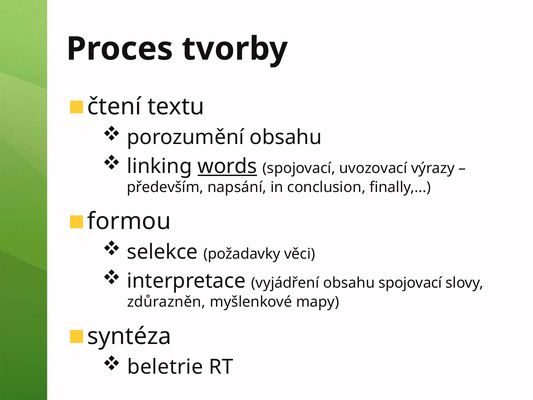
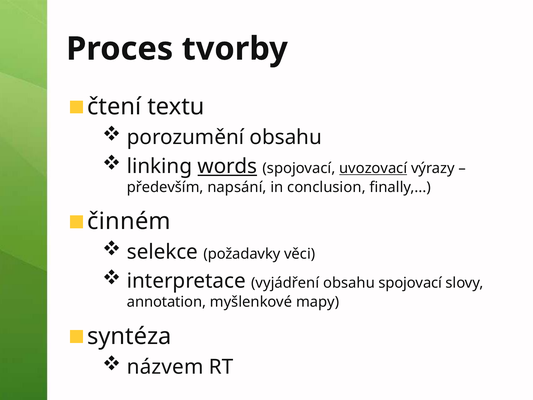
uvozovací underline: none -> present
formou: formou -> činném
zdůrazněn: zdůrazněn -> annotation
beletrie: beletrie -> názvem
